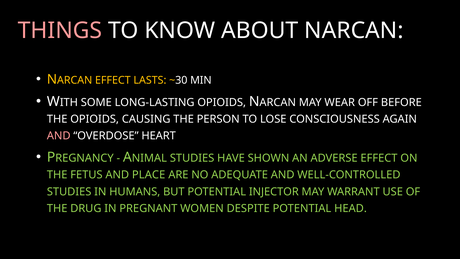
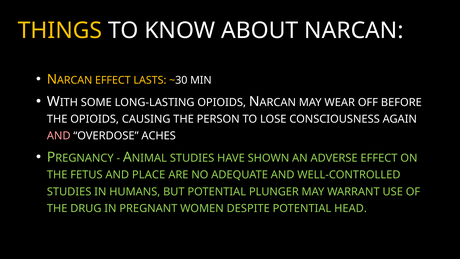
THINGS colour: pink -> yellow
HEART: HEART -> ACHES
INJECTOR: INJECTOR -> PLUNGER
